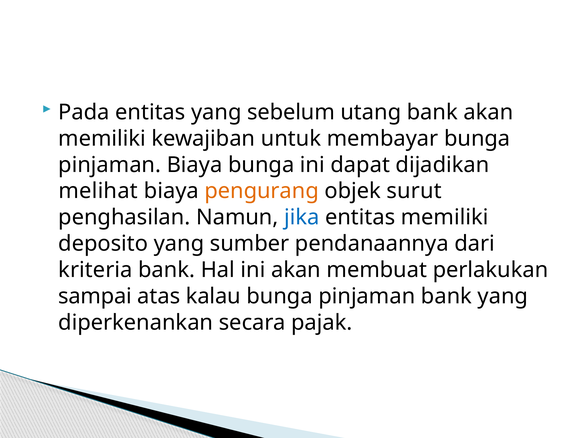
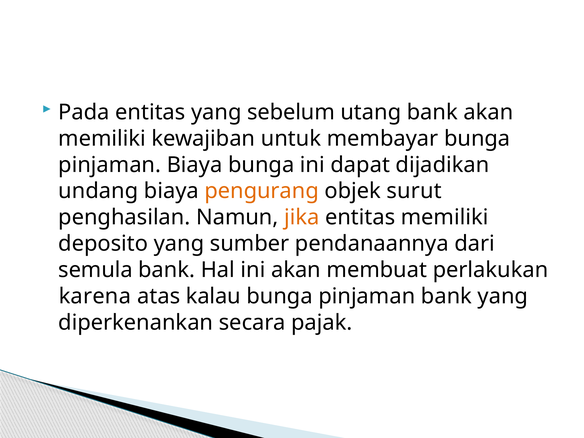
melihat: melihat -> undang
jika colour: blue -> orange
kriteria: kriteria -> semula
sampai: sampai -> karena
